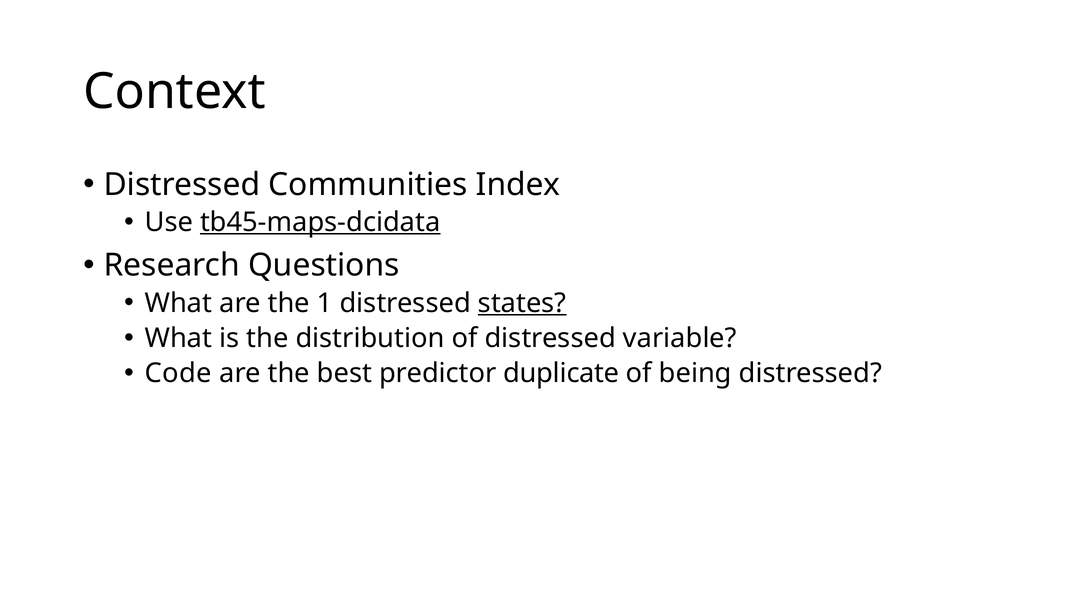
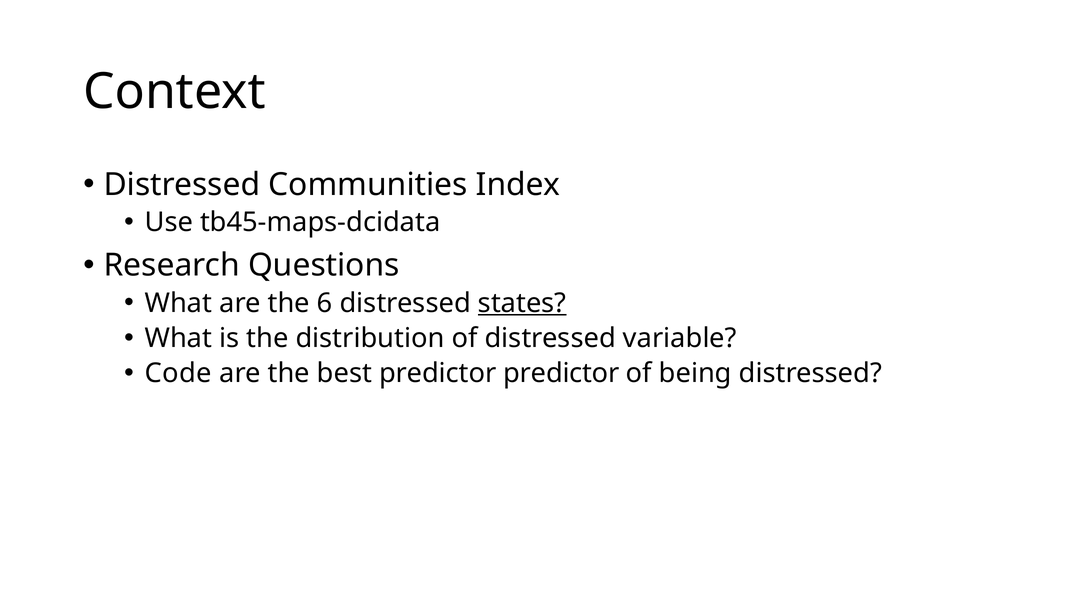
tb45-maps-dcidata underline: present -> none
1: 1 -> 6
predictor duplicate: duplicate -> predictor
